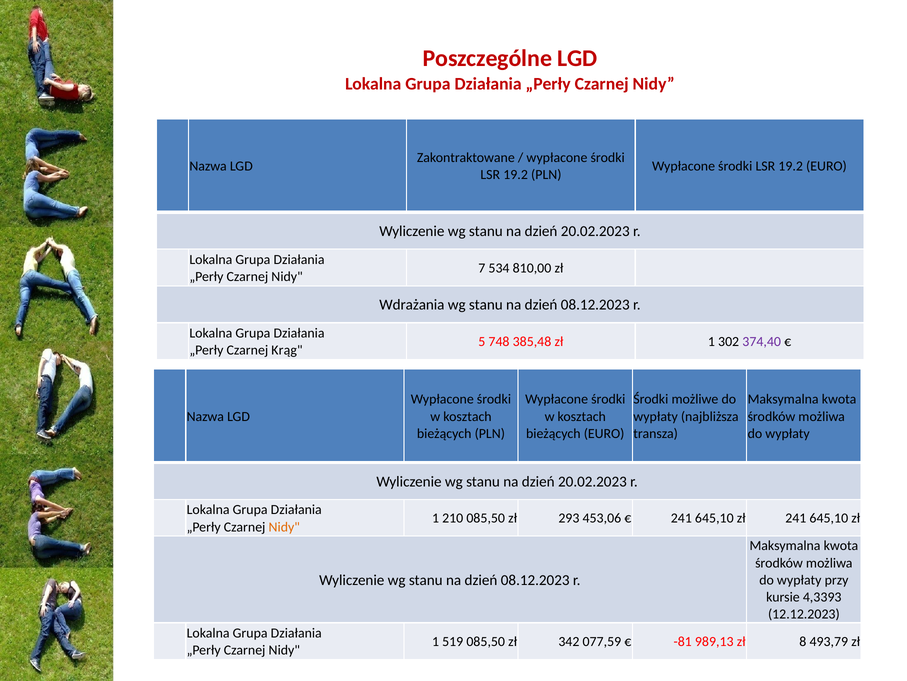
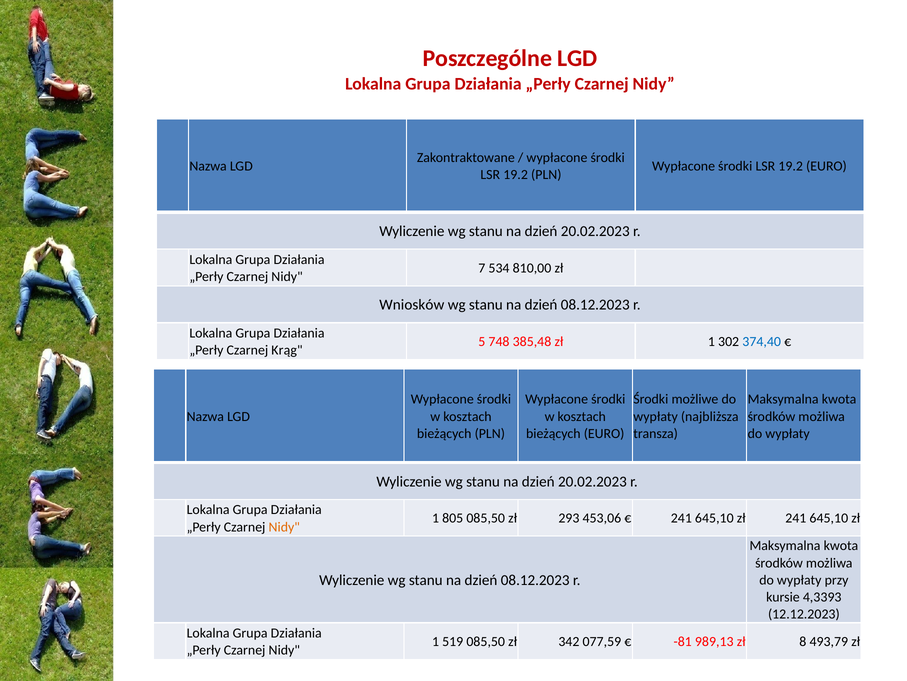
Wdrażania: Wdrażania -> Wniosków
374,40 colour: purple -> blue
210: 210 -> 805
